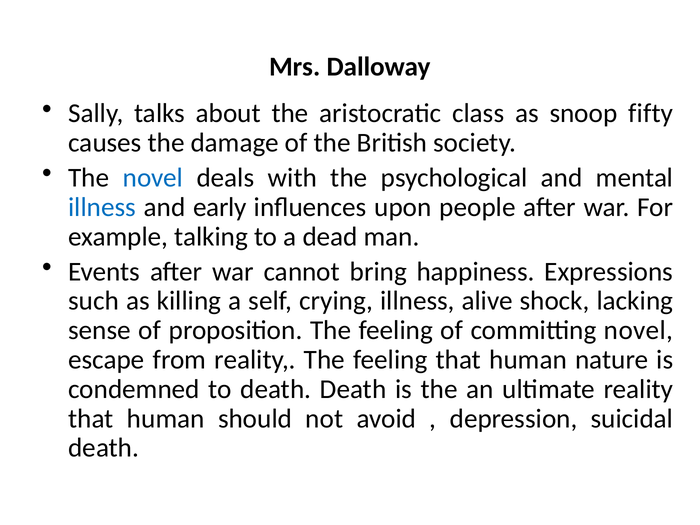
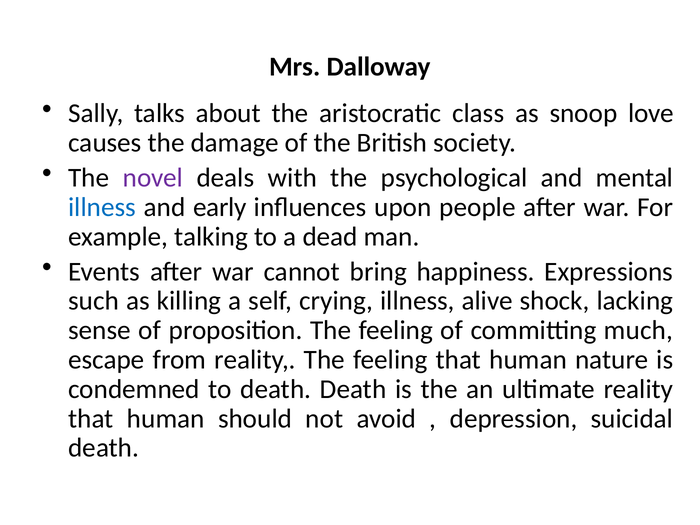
fifty: fifty -> love
novel at (153, 178) colour: blue -> purple
committing novel: novel -> much
